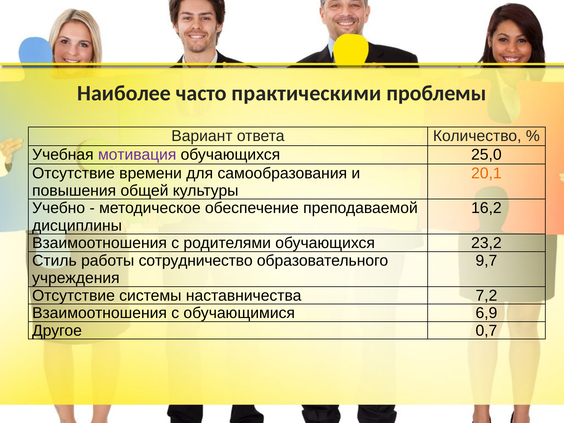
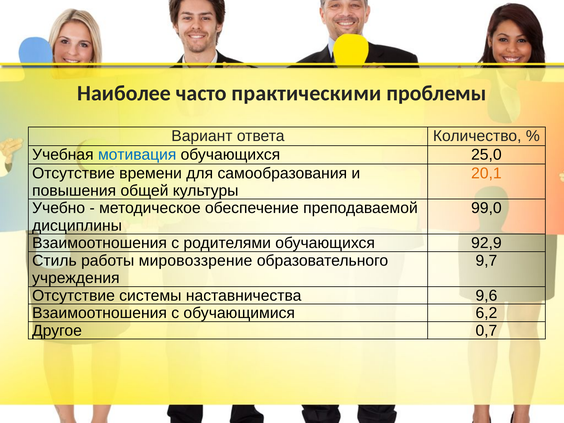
мотивация colour: purple -> blue
16,2: 16,2 -> 99,0
23,2: 23,2 -> 92,9
сотрудничество: сотрудничество -> мировоззрение
7,2: 7,2 -> 9,6
6,9: 6,9 -> 6,2
